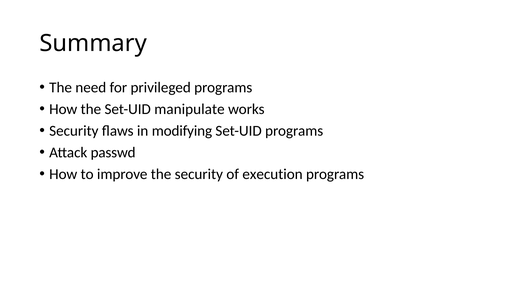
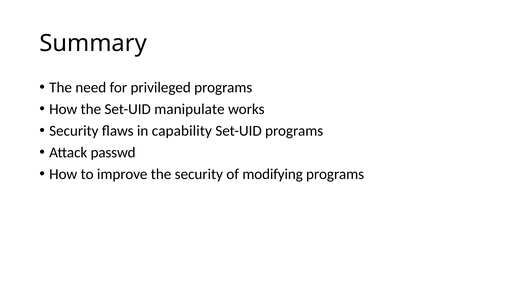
modifying: modifying -> capability
execution: execution -> modifying
